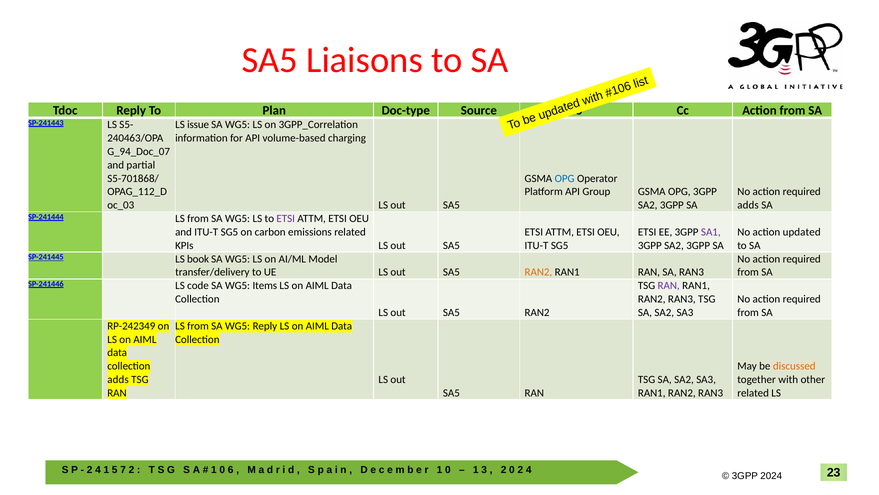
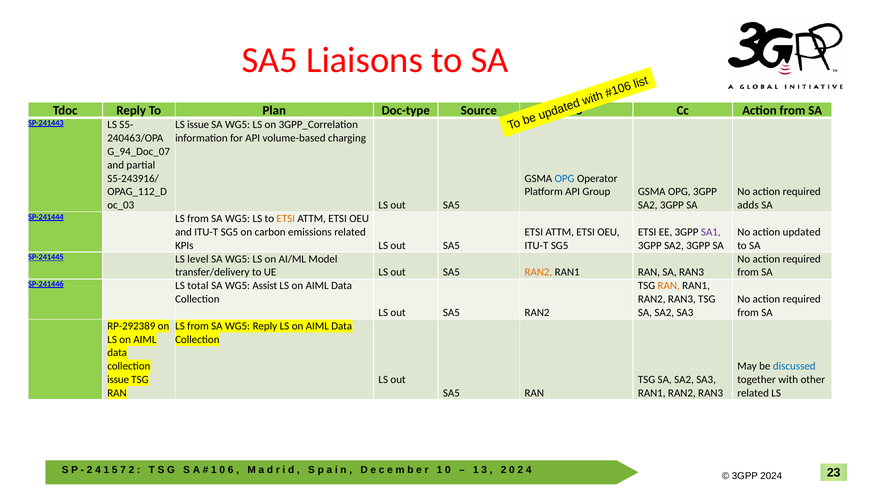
S5-701868/: S5-701868/ -> S5-243916/
ETSI at (286, 218) colour: purple -> orange
book: book -> level
code: code -> total
Items: Items -> Assist
RAN at (669, 285) colour: purple -> orange
RP-242349: RP-242349 -> RP-292389
discussed colour: orange -> blue
adds at (118, 379): adds -> issue
